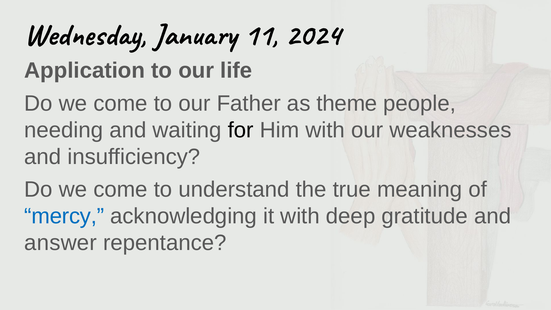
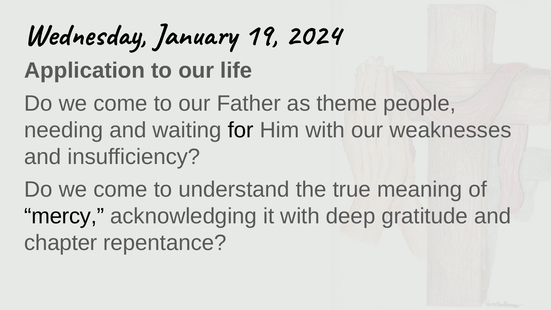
11: 11 -> 19
mercy colour: blue -> black
answer: answer -> chapter
